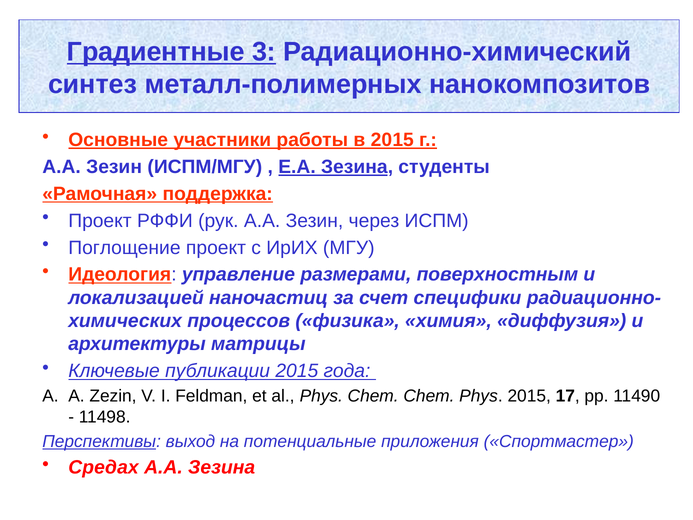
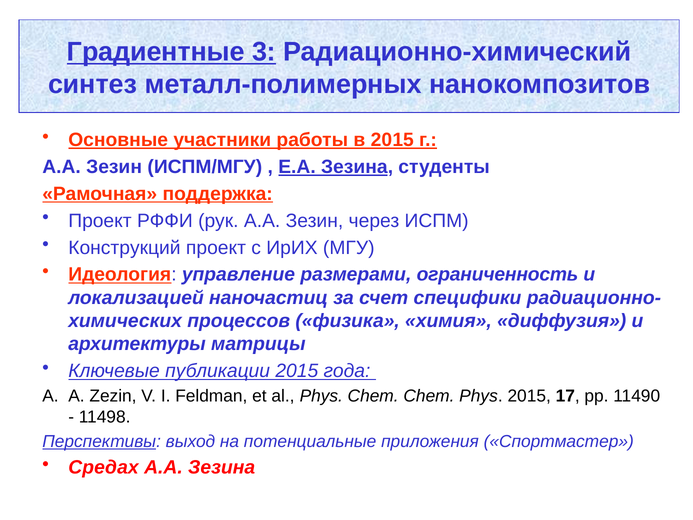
Поглощение: Поглощение -> Конструкций
поверхностным: поверхностным -> ограниченность
